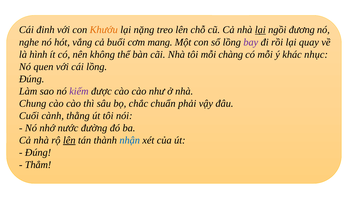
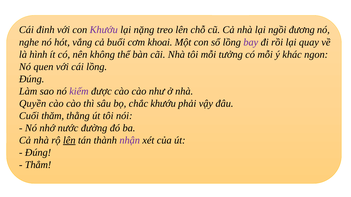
Khướu at (104, 30) colour: orange -> purple
lại at (260, 30) underline: present -> none
mang: mang -> khoai
chàng: chàng -> tưởng
nhục: nhục -> ngon
Chung: Chung -> Quyền
chắc chuẩn: chuẩn -> khướu
cành: cành -> thăm
nhận colour: blue -> purple
